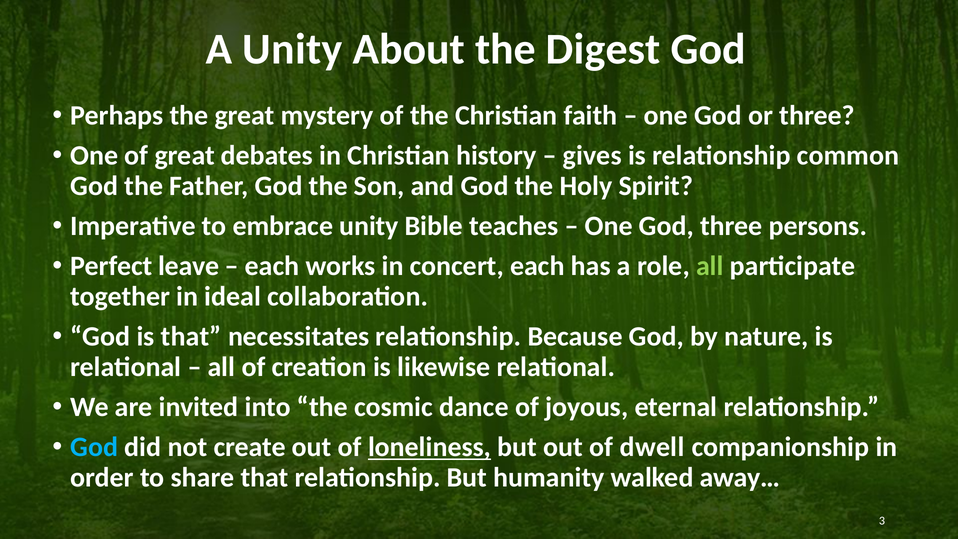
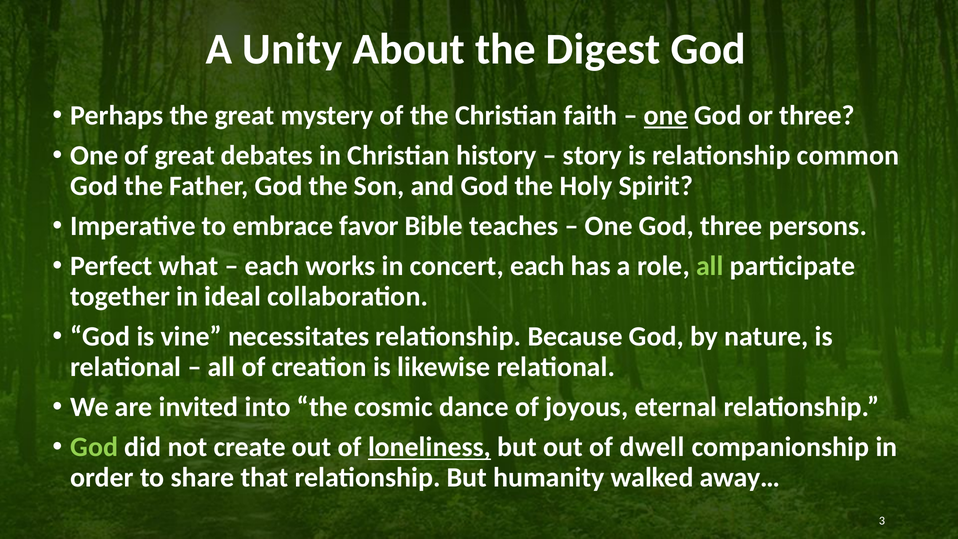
one at (666, 116) underline: none -> present
gives: gives -> story
embrace unity: unity -> favor
leave: leave -> what
is that: that -> vine
God at (94, 447) colour: light blue -> light green
